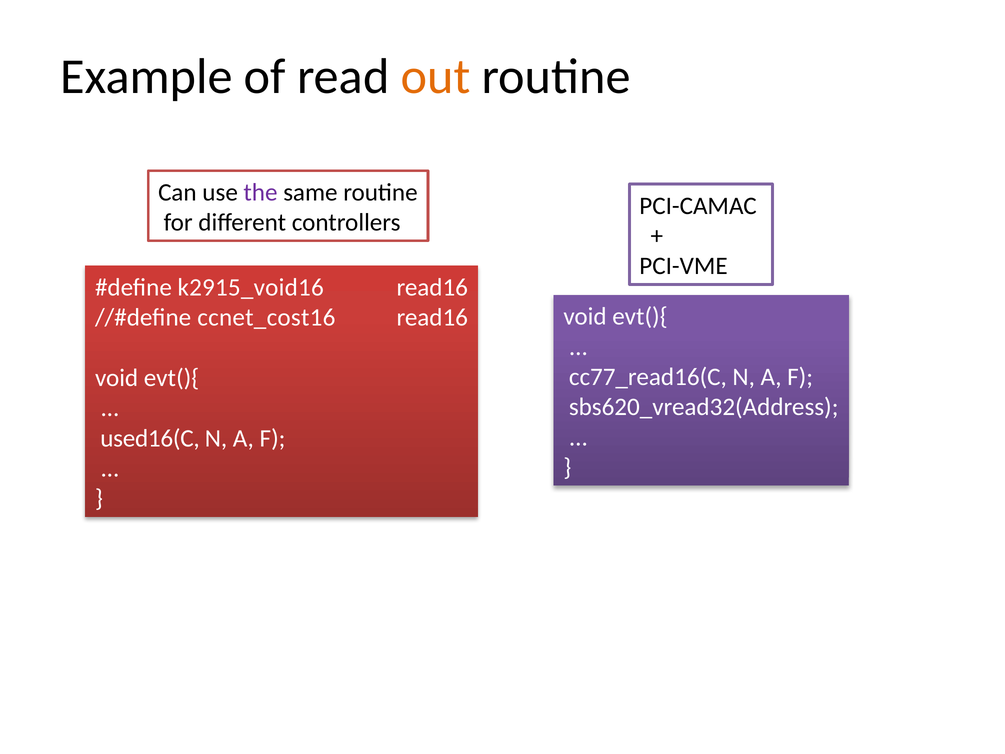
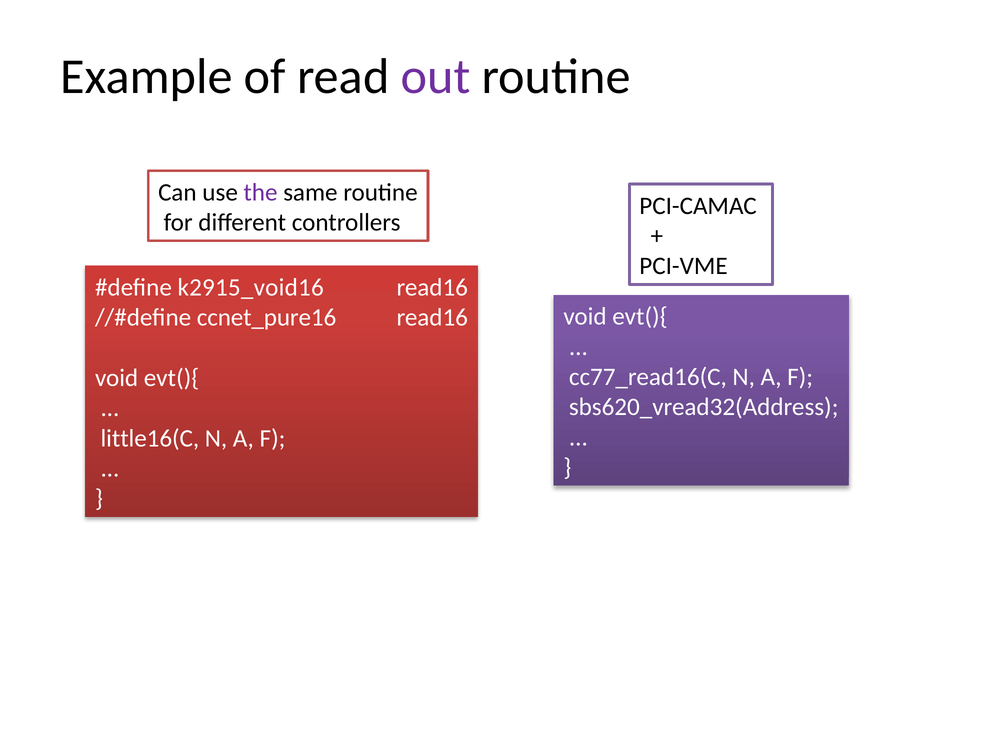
out colour: orange -> purple
ccnet_cost16: ccnet_cost16 -> ccnet_pure16
used16(C: used16(C -> little16(C
